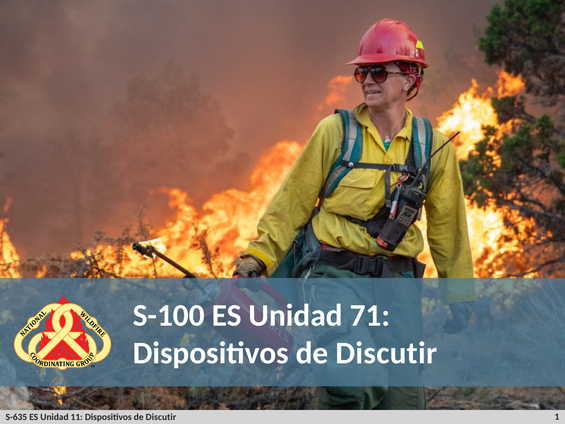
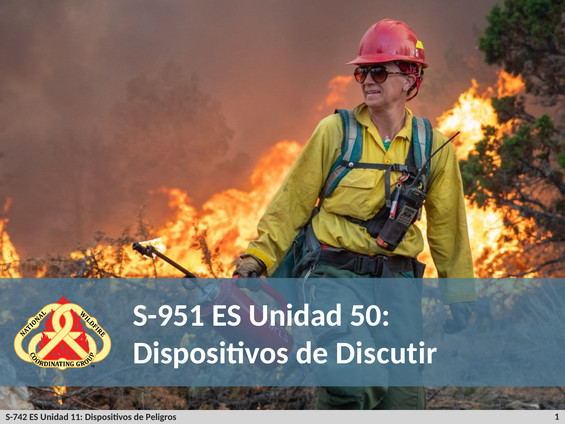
S-100: S-100 -> S-951
71: 71 -> 50
S-635: S-635 -> S-742
11 Dispositivos de Discutir: Discutir -> Peligros
